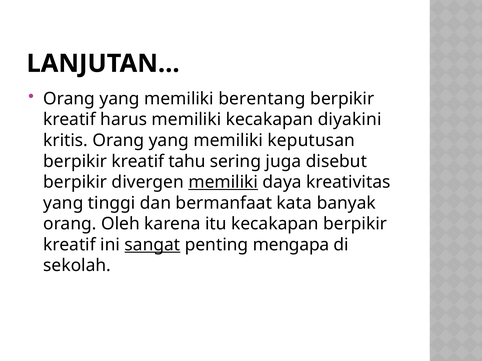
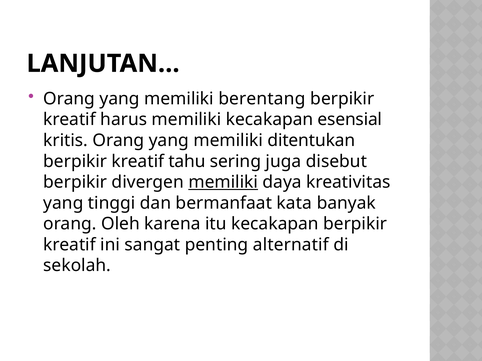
diyakini: diyakini -> esensial
keputusan: keputusan -> ditentukan
sangat underline: present -> none
mengapa: mengapa -> alternatif
